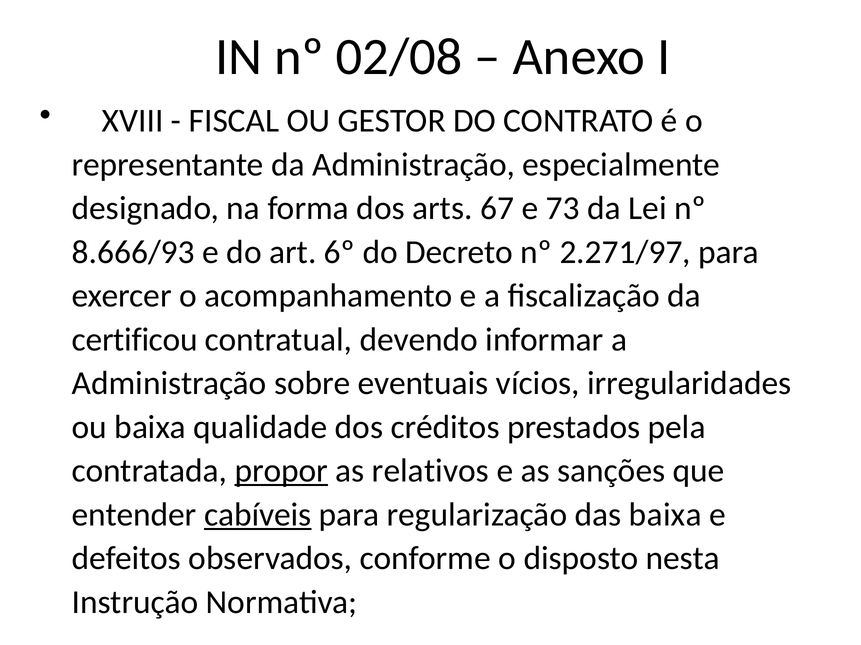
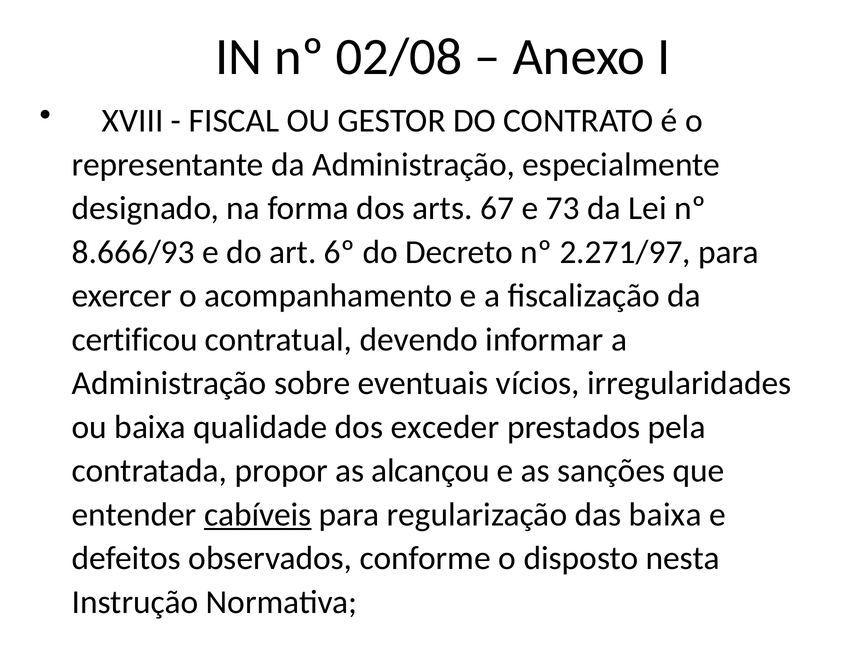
créditos: créditos -> exceder
propor underline: present -> none
relativos: relativos -> alcançou
